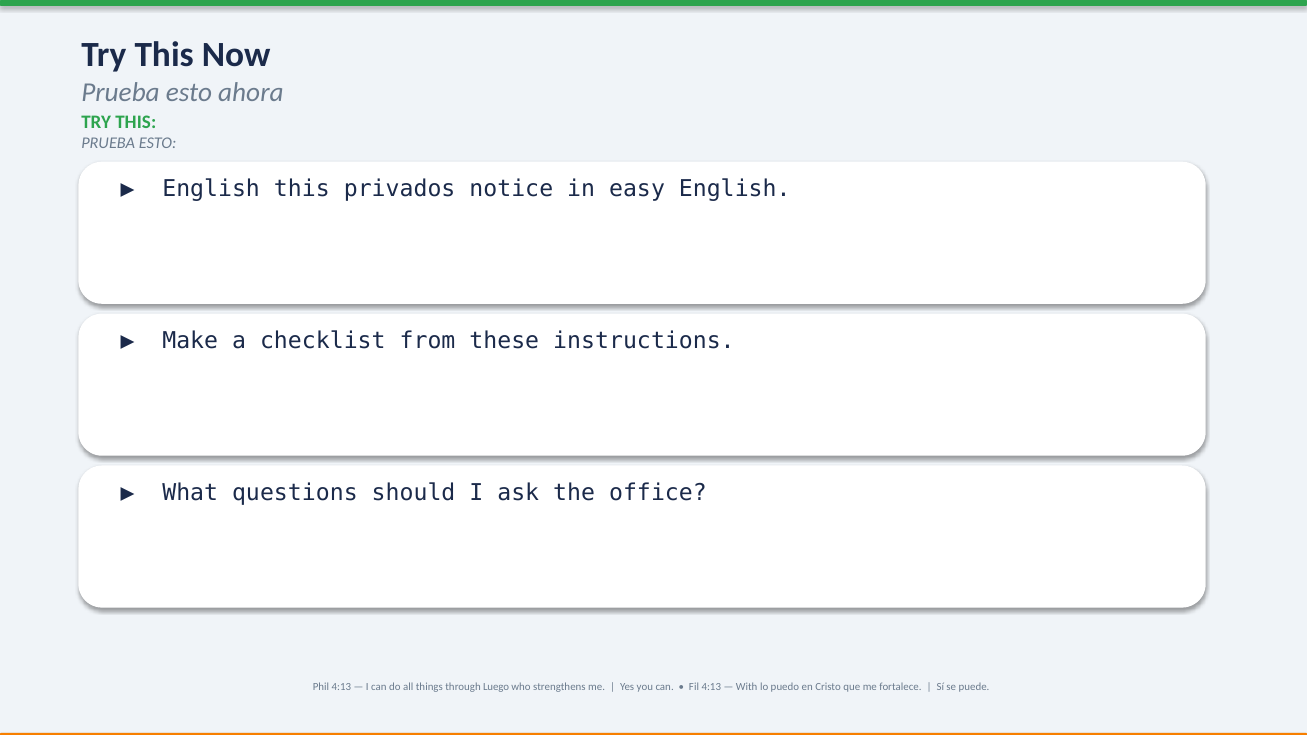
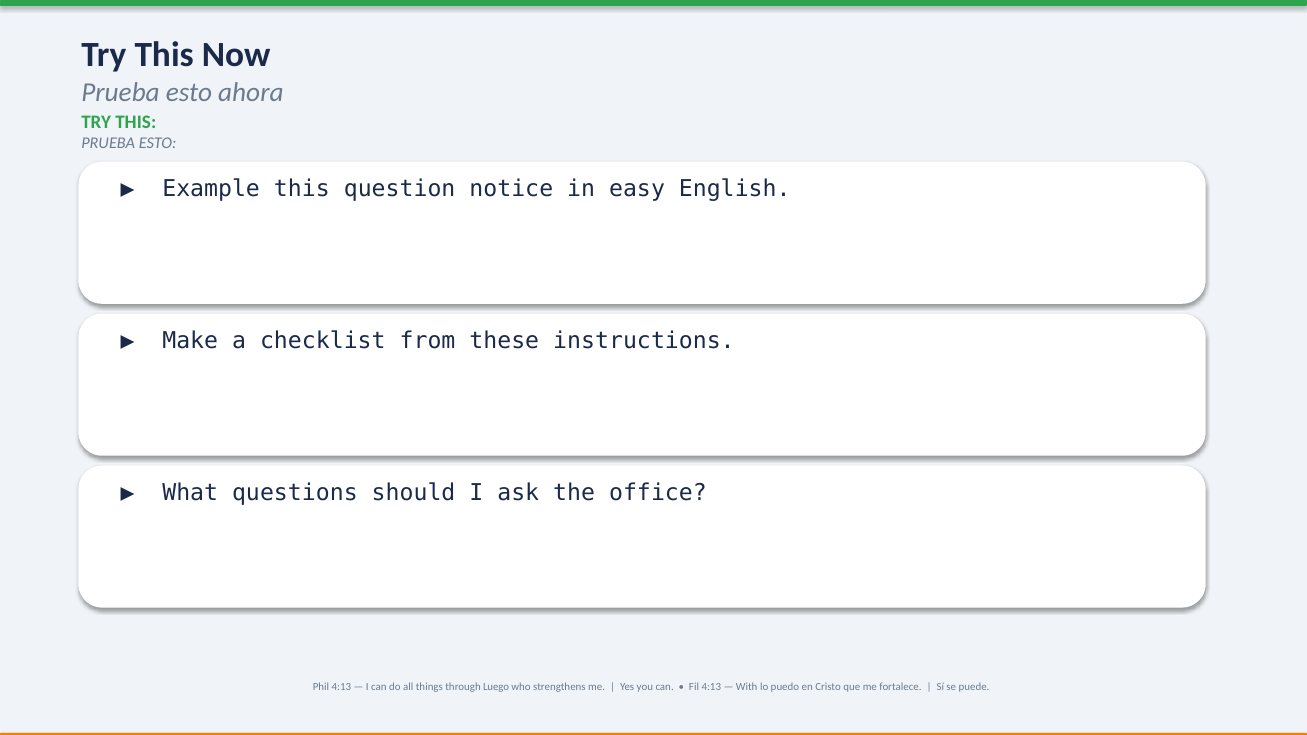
English at (211, 189): English -> Example
privados: privados -> question
